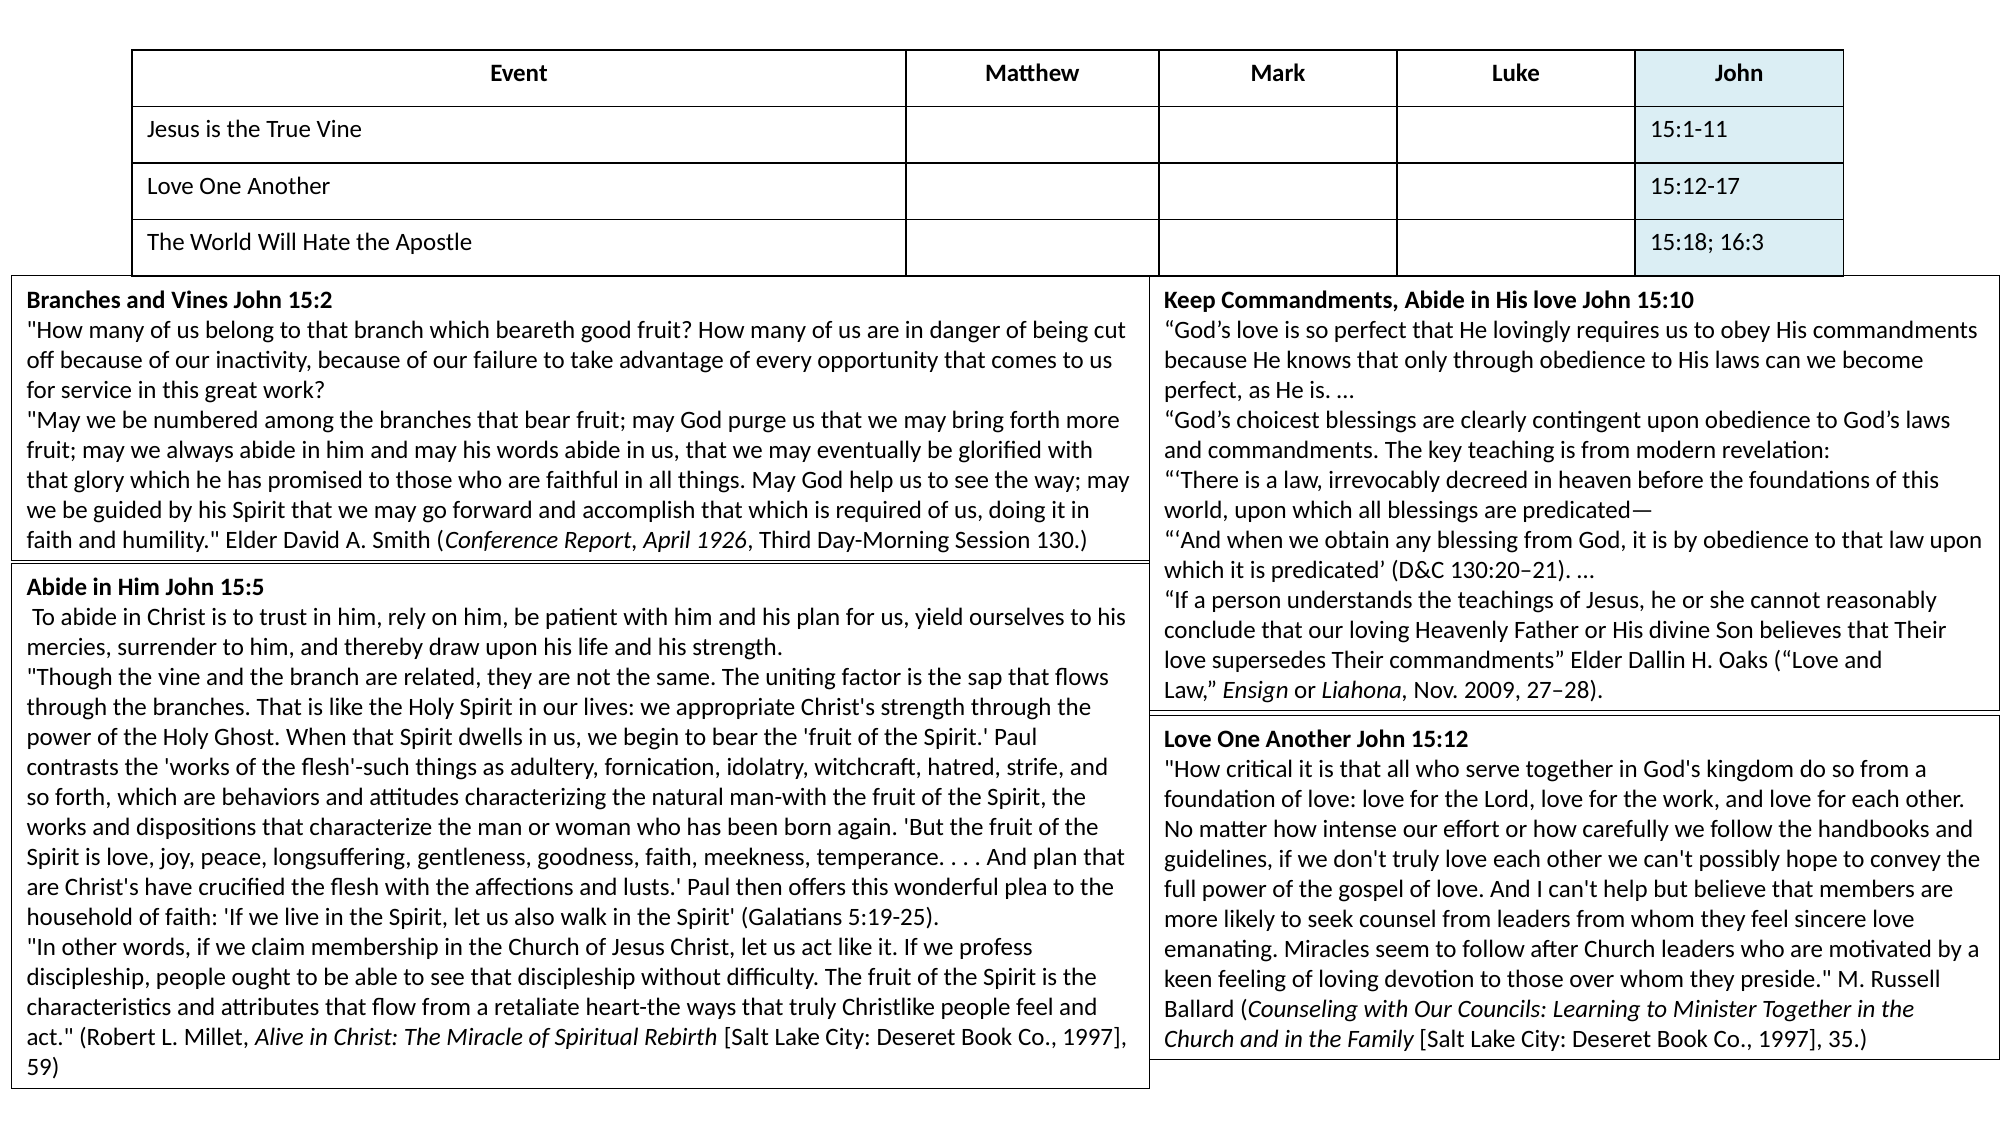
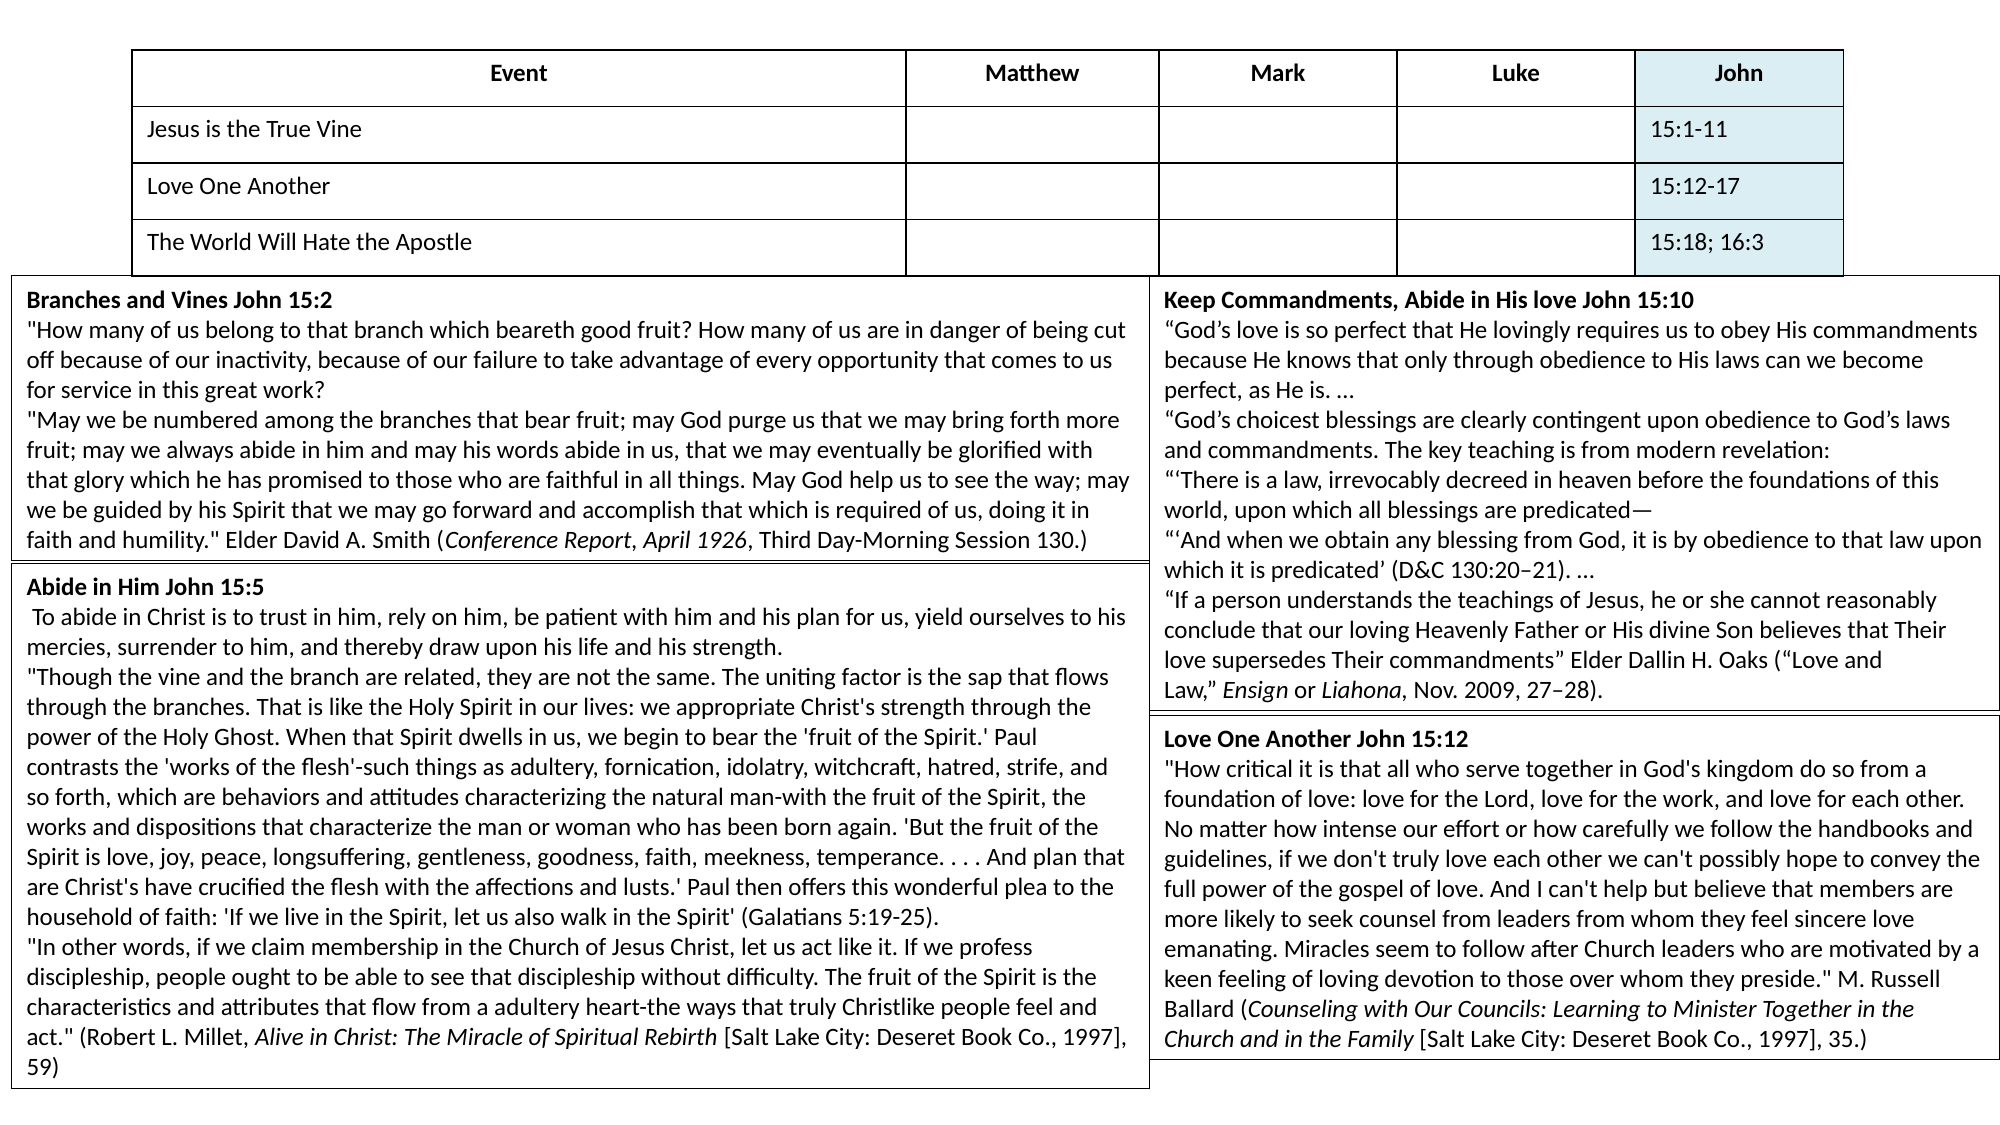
a retaliate: retaliate -> adultery
